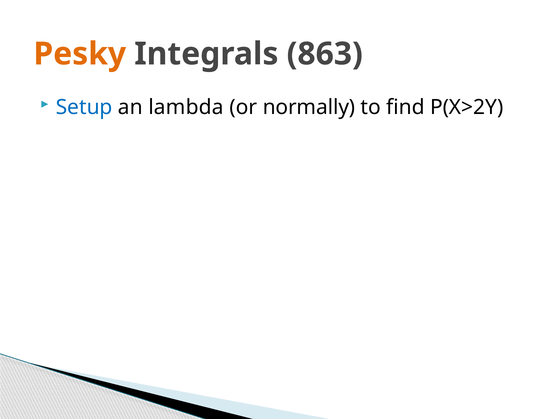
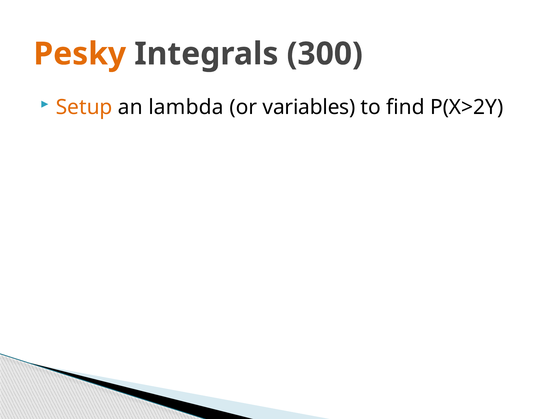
863: 863 -> 300
Setup colour: blue -> orange
normally: normally -> variables
